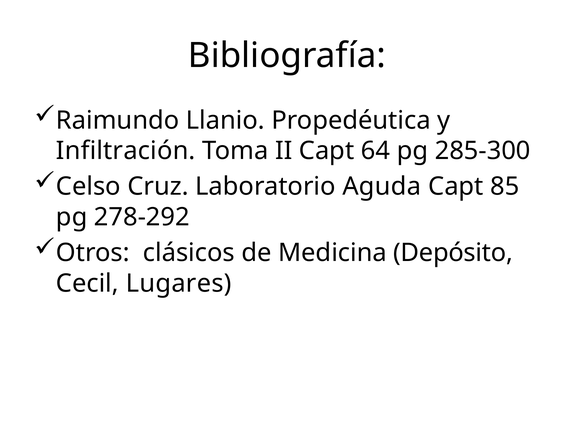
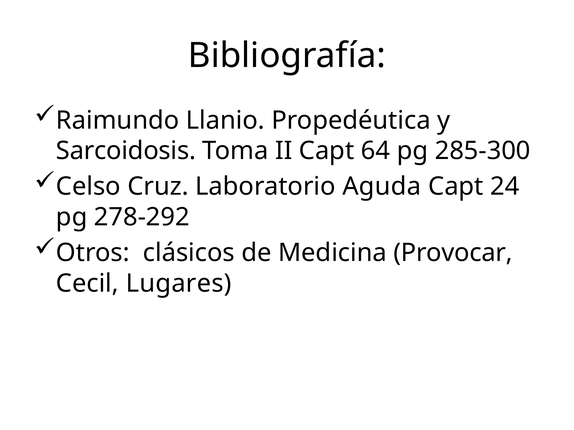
Infiltración: Infiltración -> Sarcoidosis
85: 85 -> 24
Depósito: Depósito -> Provocar
